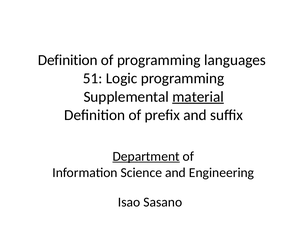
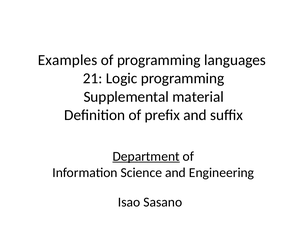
Definition at (68, 60): Definition -> Examples
51: 51 -> 21
material underline: present -> none
